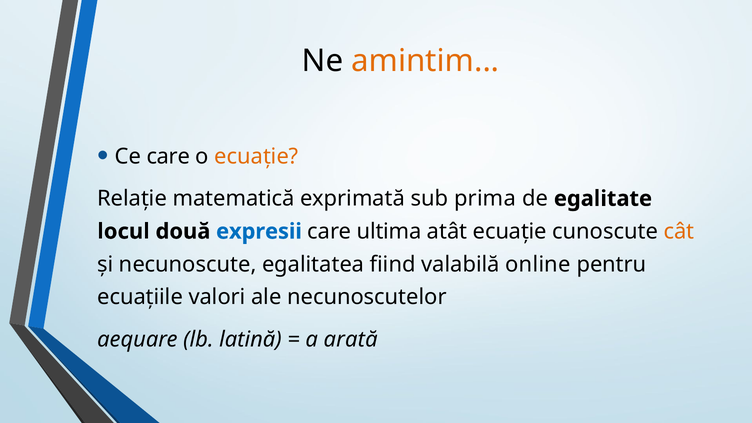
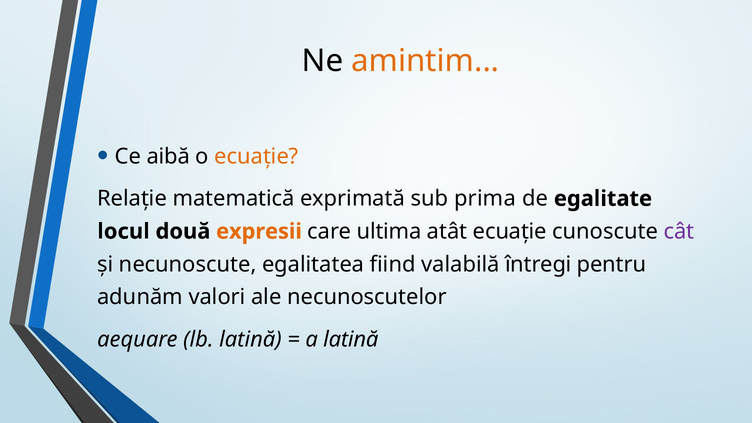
Ce care: care -> aibă
expresii colour: blue -> orange
cât colour: orange -> purple
online: online -> întregi
ecuațiile: ecuațiile -> adunăm
a arată: arată -> latină
